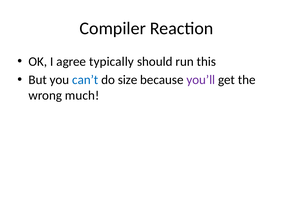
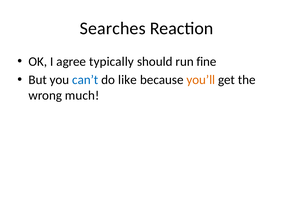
Compiler: Compiler -> Searches
this: this -> fine
size: size -> like
you’ll colour: purple -> orange
